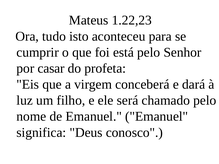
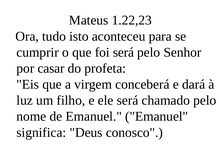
foi está: está -> será
